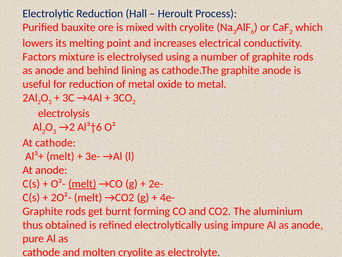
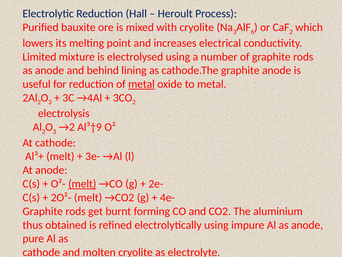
Factors: Factors -> Limited
metal at (141, 84) underline: none -> present
Al³†6: Al³†6 -> Al³†9
